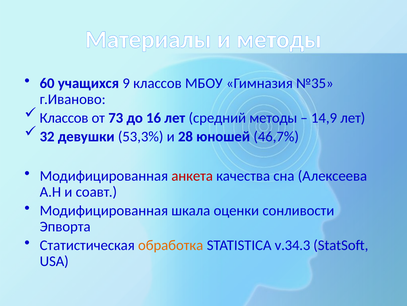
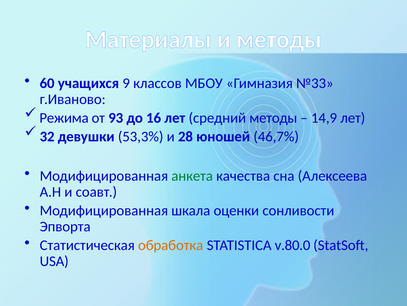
№35: №35 -> №33
Классов at (64, 118): Классов -> Режима
73: 73 -> 93
анкета colour: red -> green
v.34.3: v.34.3 -> v.80.0
